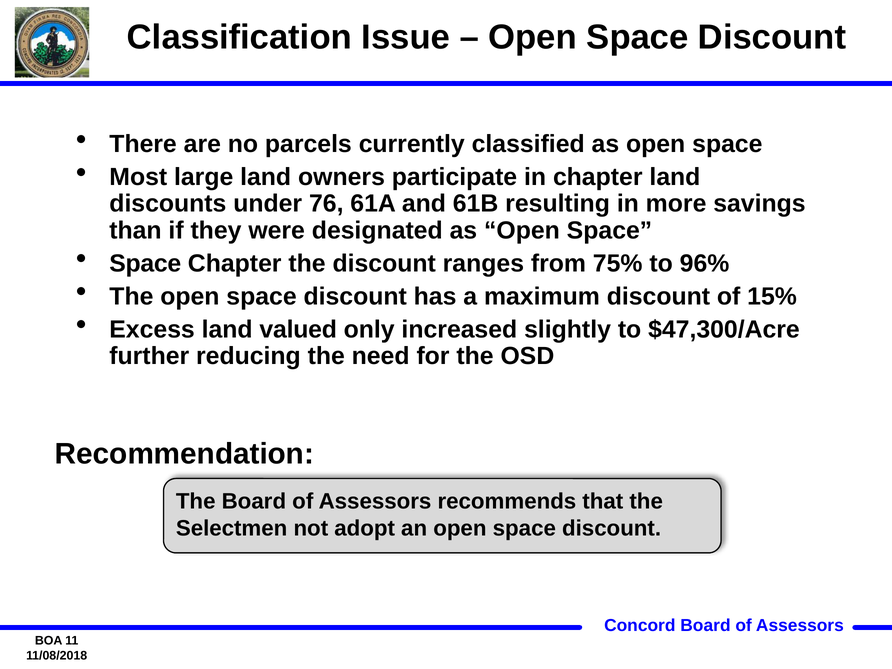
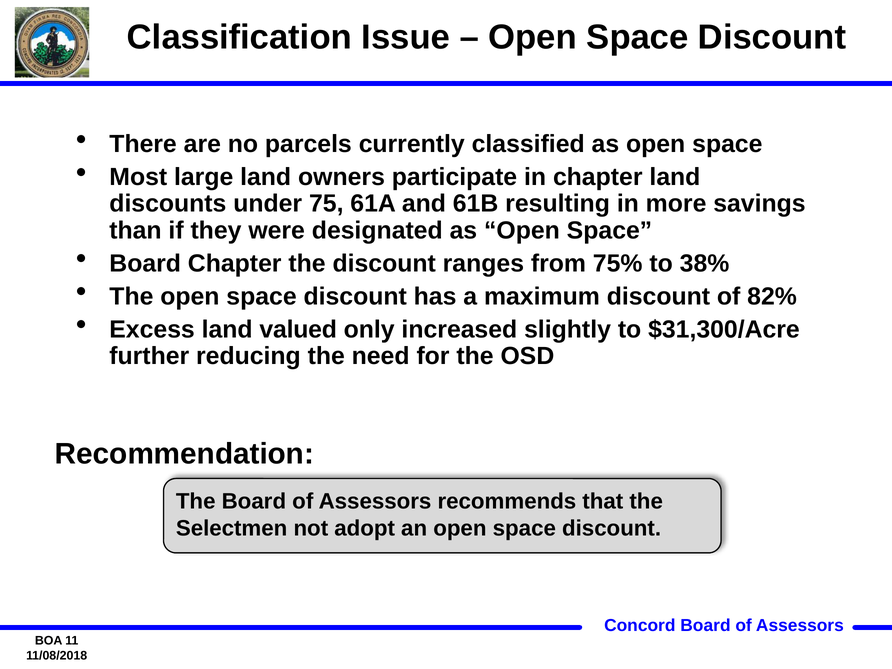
76: 76 -> 75
Space at (145, 263): Space -> Board
96%: 96% -> 38%
15%: 15% -> 82%
$47,300/Acre: $47,300/Acre -> $31,300/Acre
